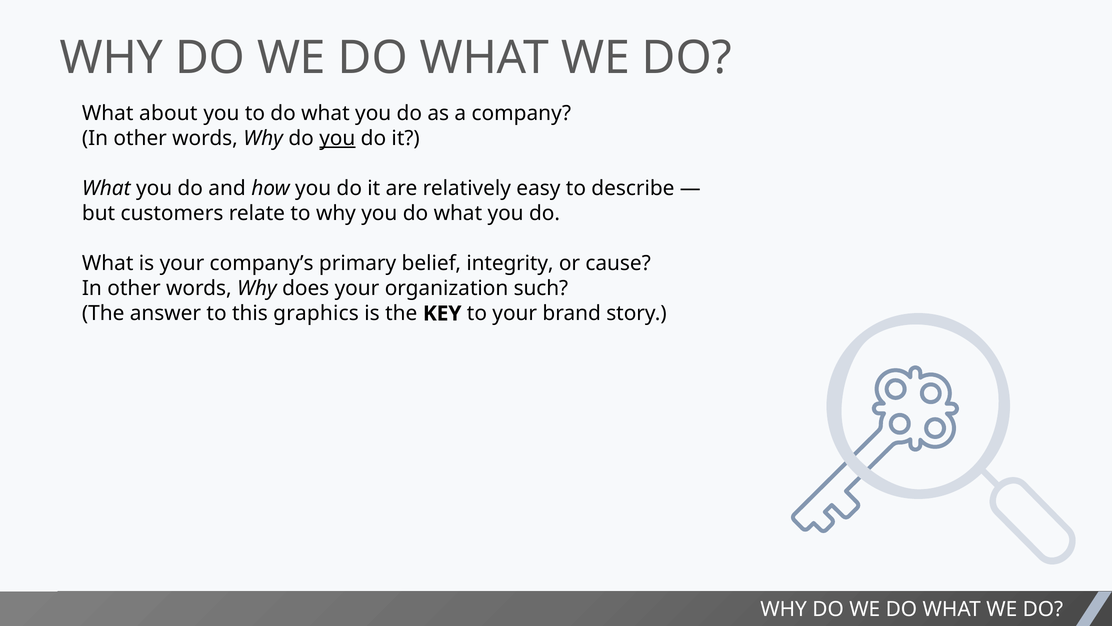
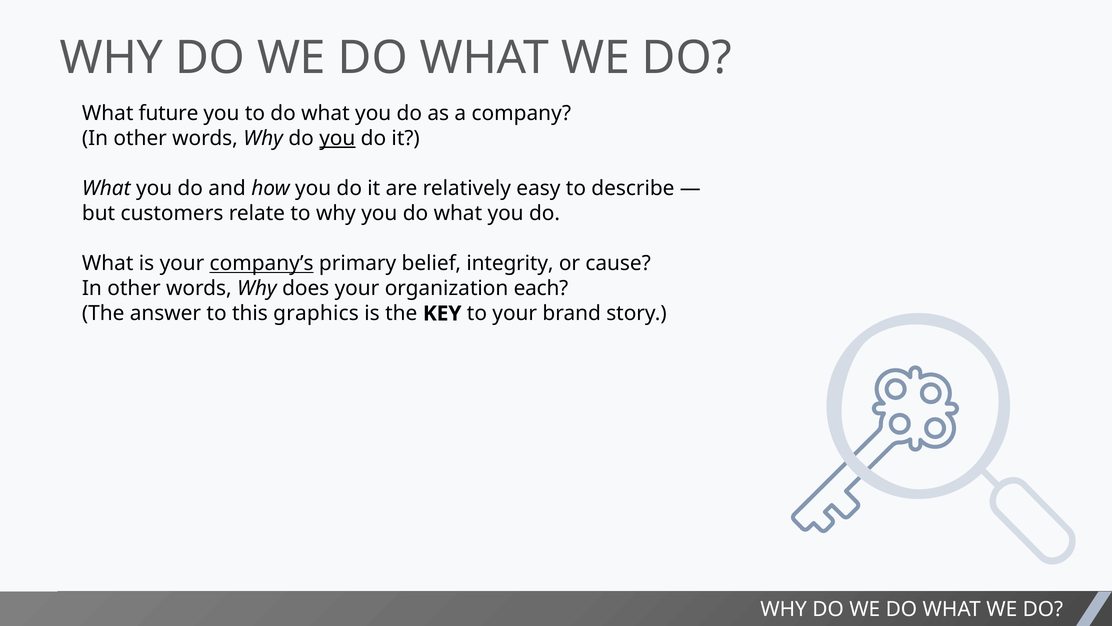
about: about -> future
company’s underline: none -> present
such: such -> each
